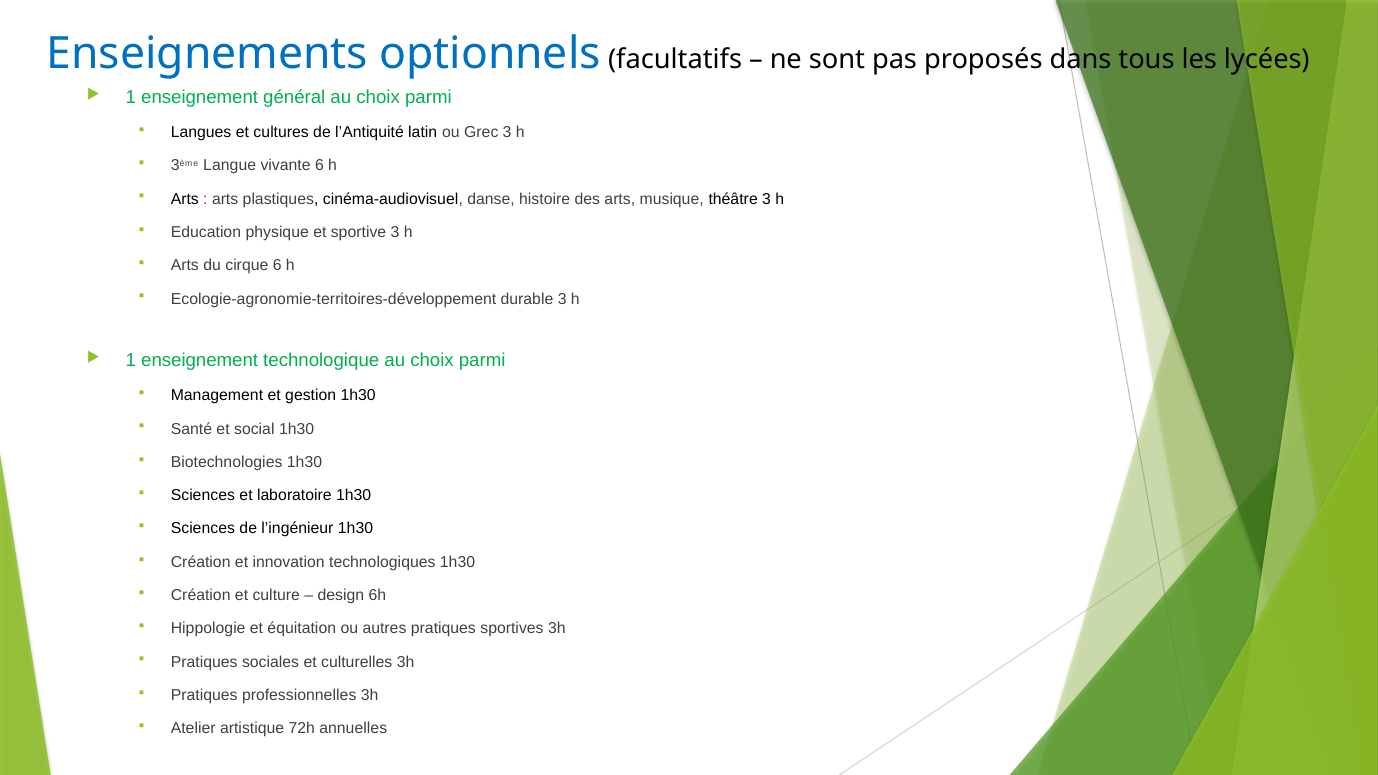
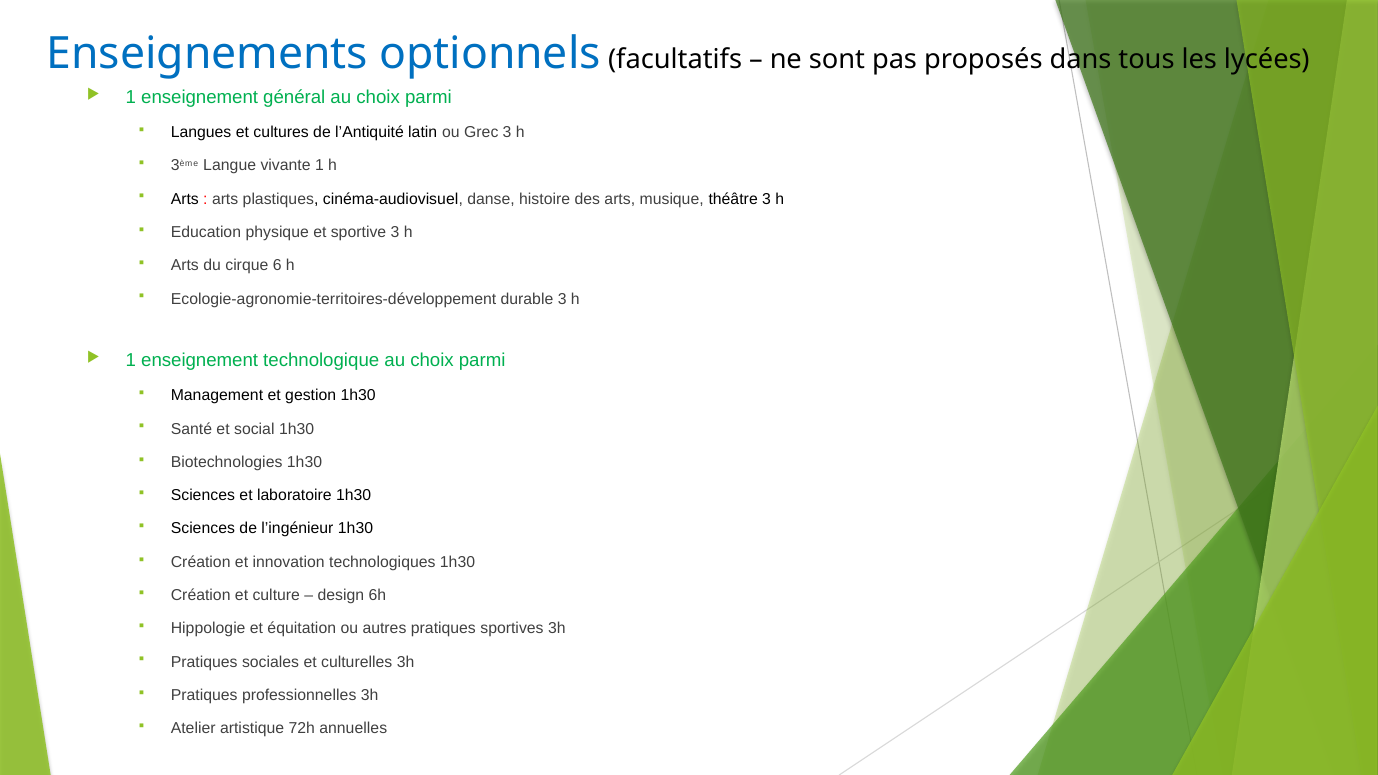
vivante 6: 6 -> 1
